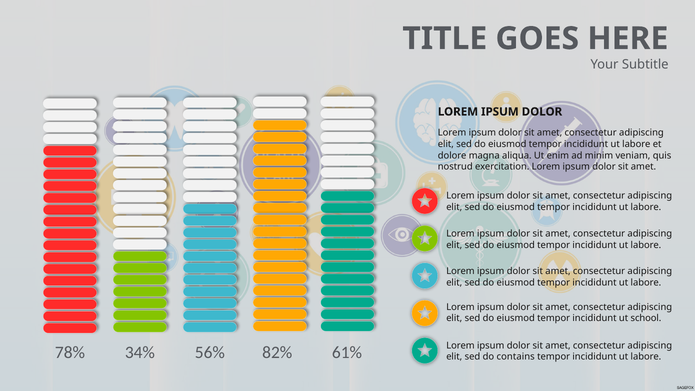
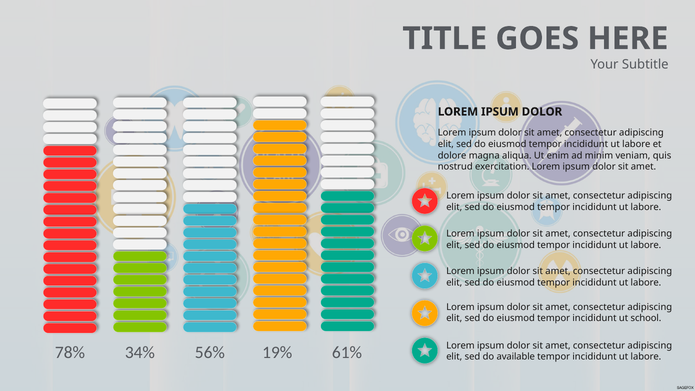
82%: 82% -> 19%
contains: contains -> available
